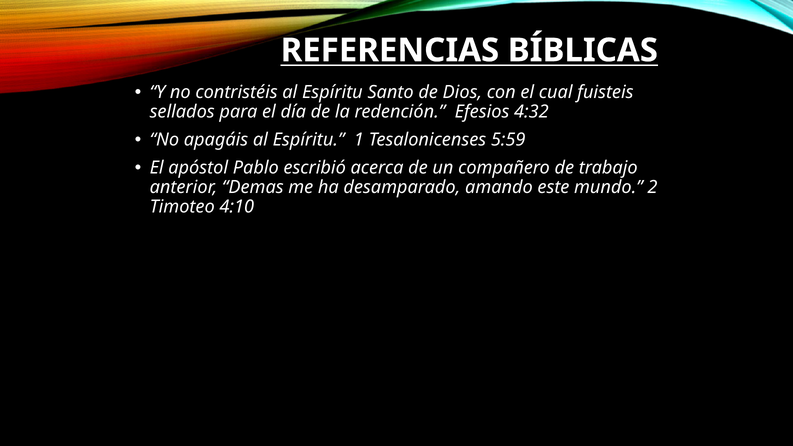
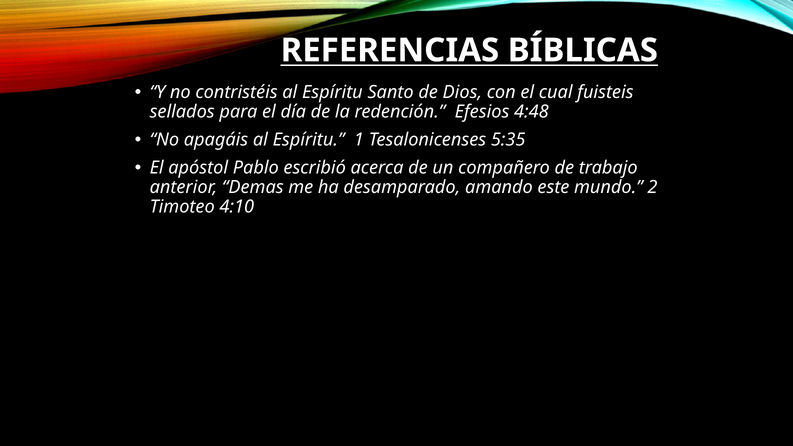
4:32: 4:32 -> 4:48
5:59: 5:59 -> 5:35
